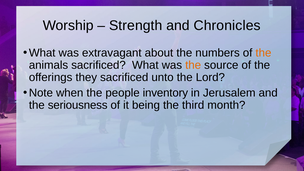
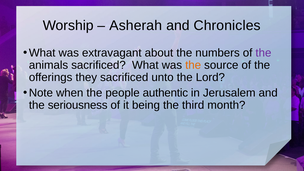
Strength: Strength -> Asherah
the at (263, 53) colour: orange -> purple
inventory: inventory -> authentic
